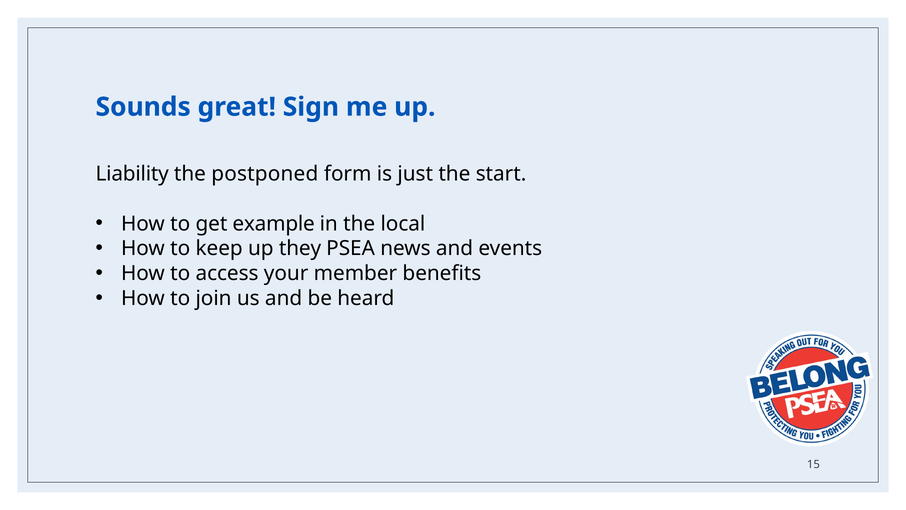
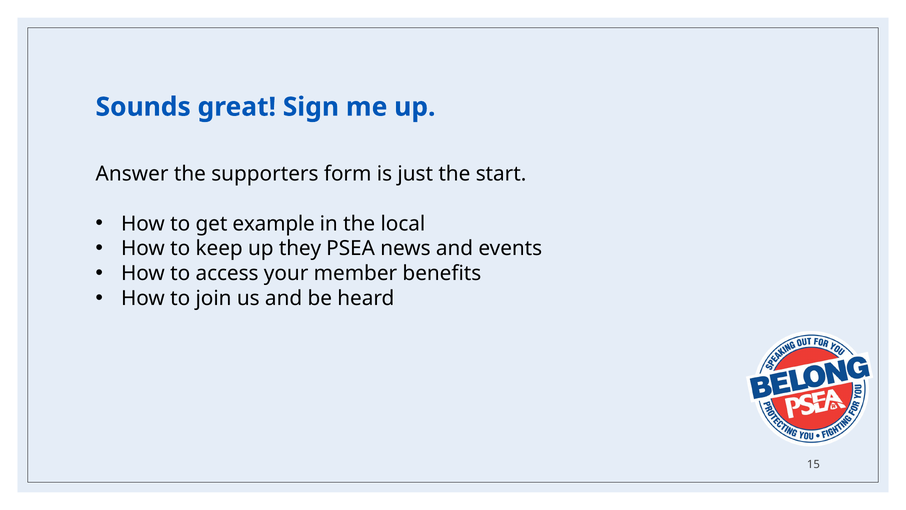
Liability: Liability -> Answer
postponed: postponed -> supporters
